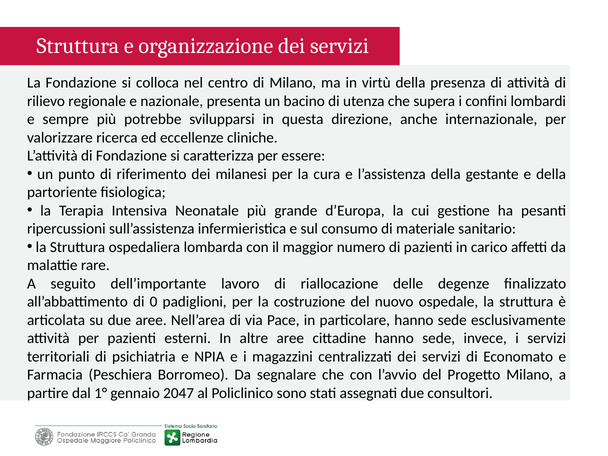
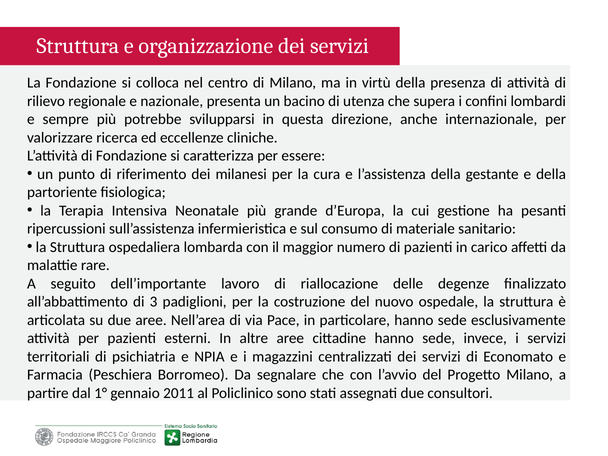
0: 0 -> 3
2047: 2047 -> 2011
